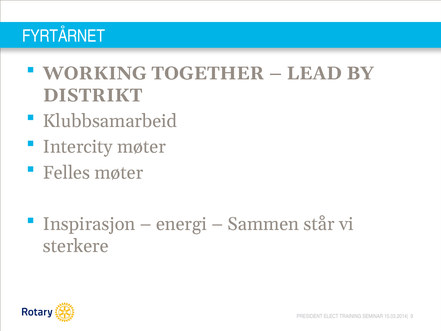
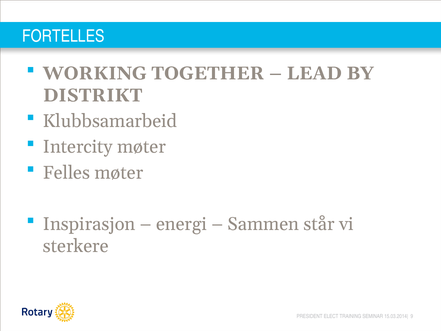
FYRTÅRNET: FYRTÅRNET -> FORTELLES
